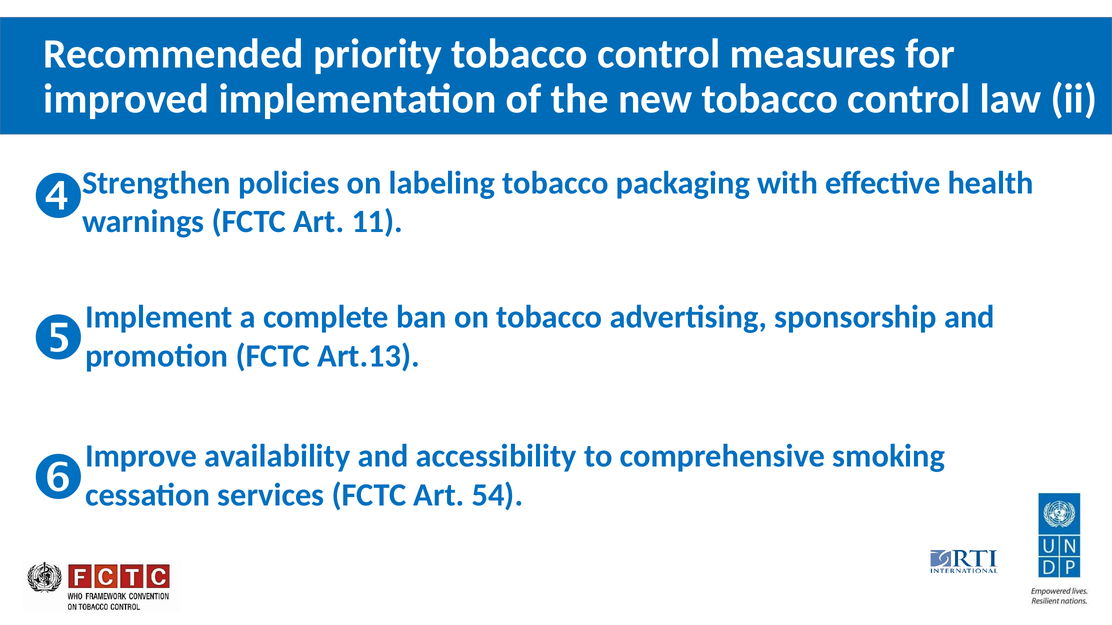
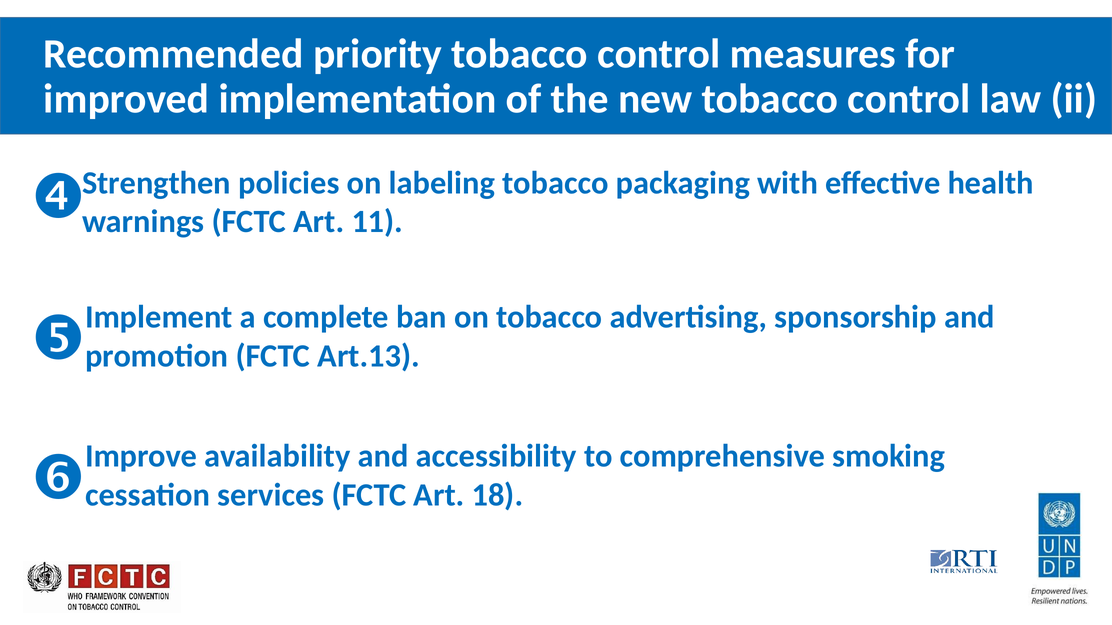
54: 54 -> 18
